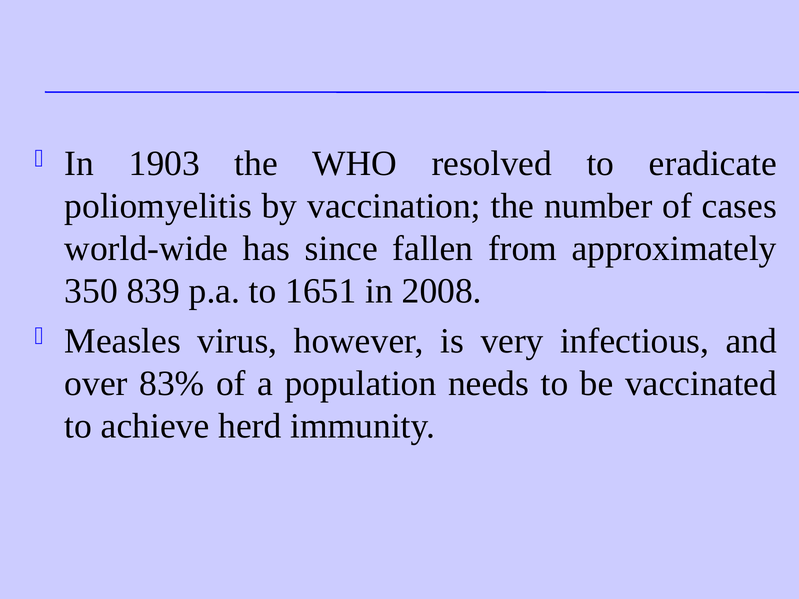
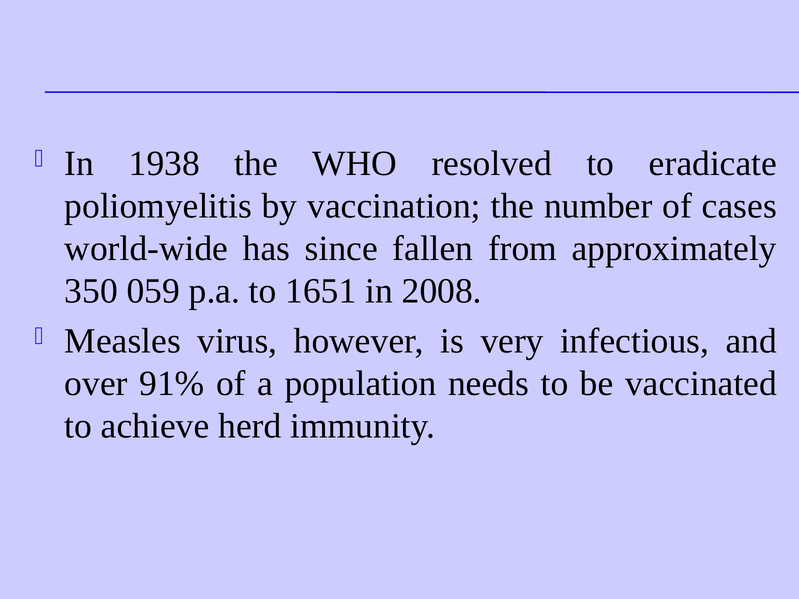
1903: 1903 -> 1938
839: 839 -> 059
83%: 83% -> 91%
